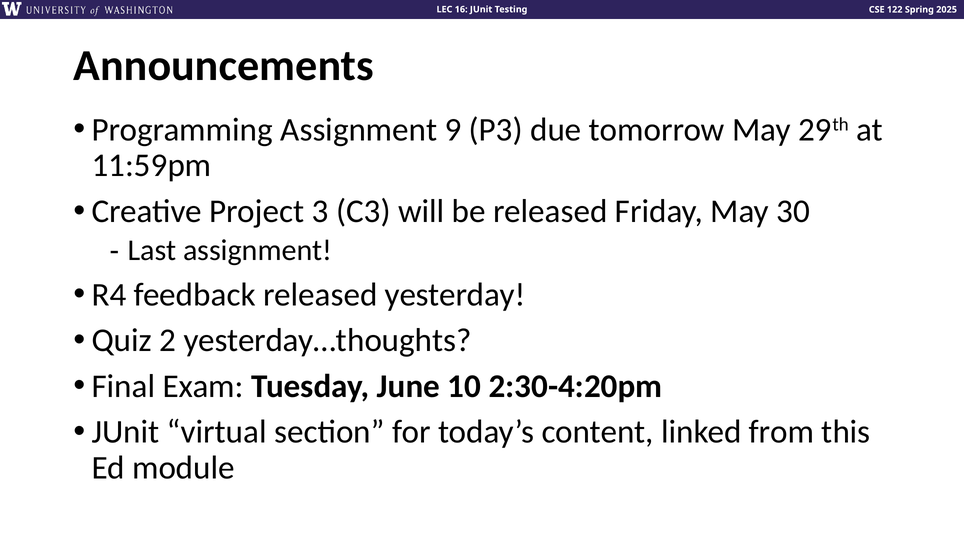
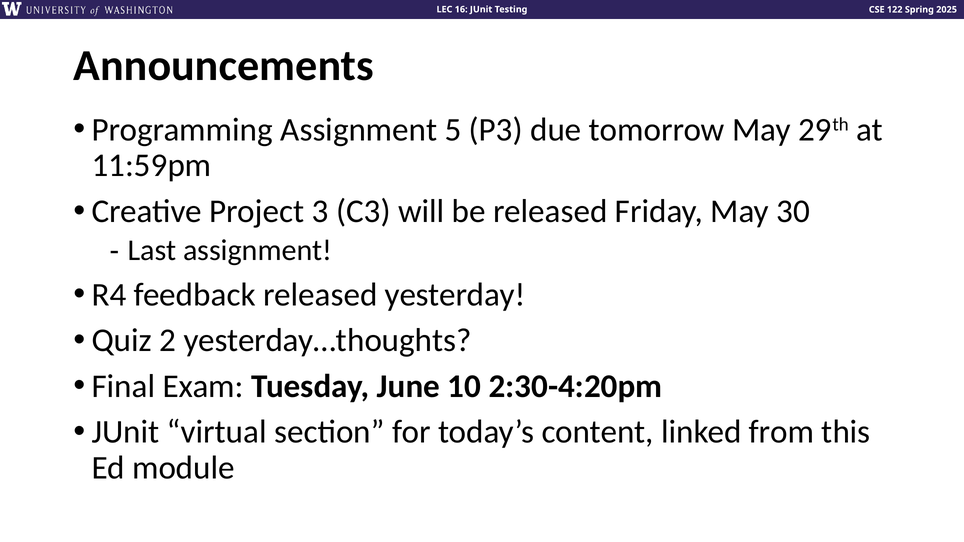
9: 9 -> 5
